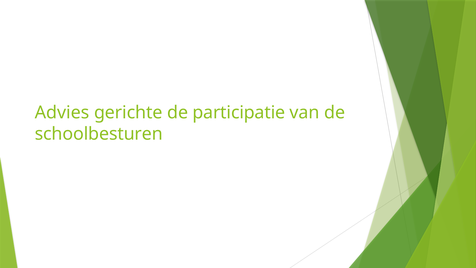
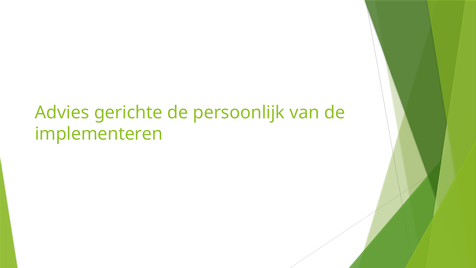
participatie: participatie -> persoonlijk
schoolbesturen: schoolbesturen -> implementeren
